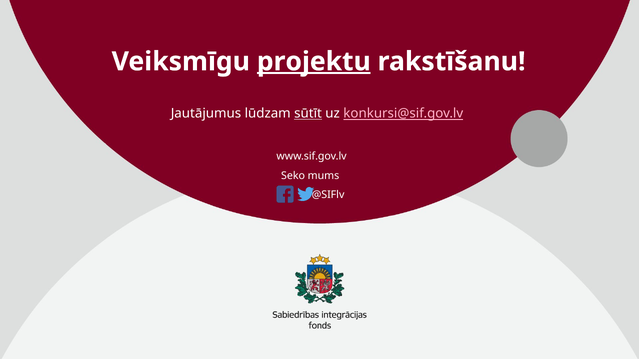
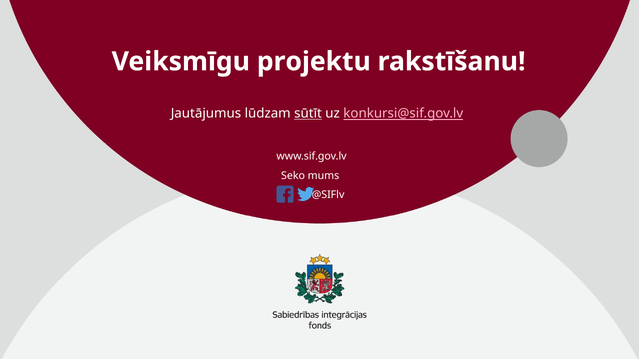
projektu underline: present -> none
